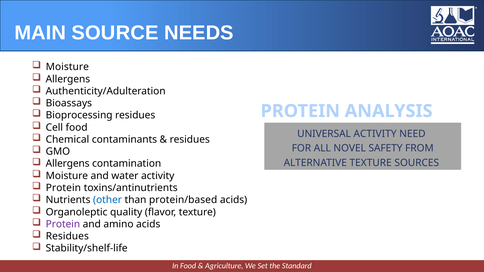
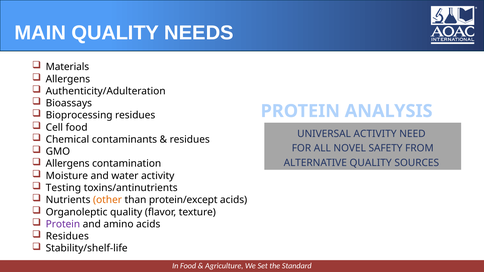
MAIN SOURCE: SOURCE -> QUALITY
Moisture at (67, 67): Moisture -> Materials
ALTERNATIVE TEXTURE: TEXTURE -> QUALITY
Protein at (63, 188): Protein -> Testing
other colour: blue -> orange
protein/based: protein/based -> protein/except
